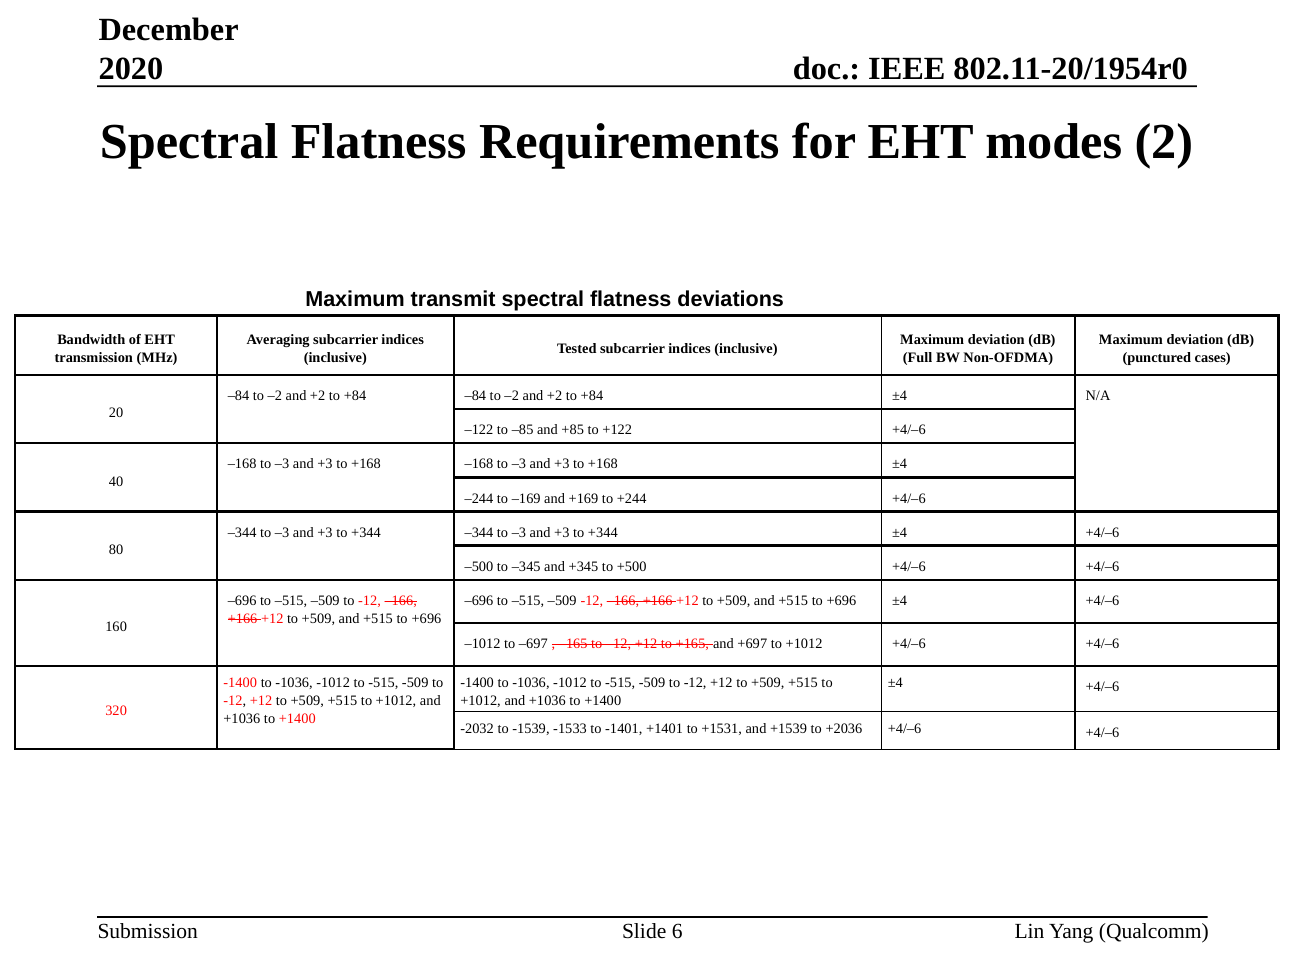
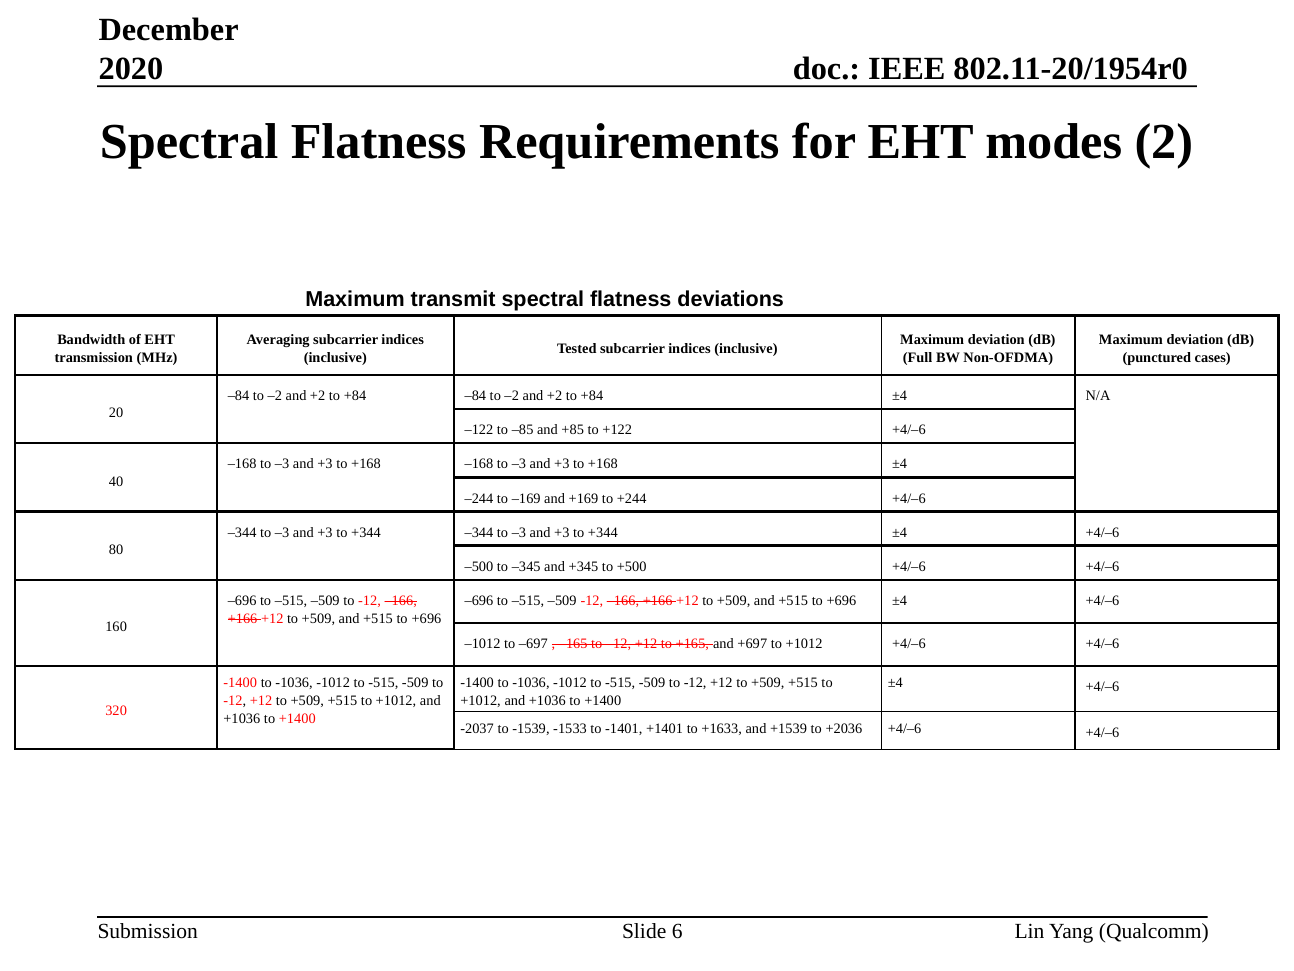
-2032: -2032 -> -2037
+1531: +1531 -> +1633
